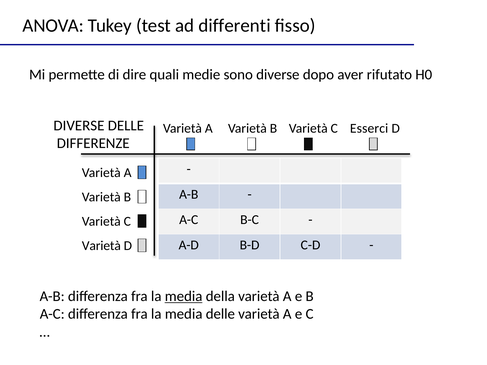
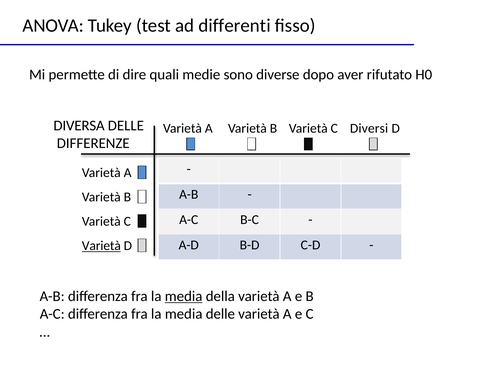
DIVERSE at (79, 126): DIVERSE -> DIVERSA
Esserci: Esserci -> Diversi
Varietà at (101, 246) underline: none -> present
